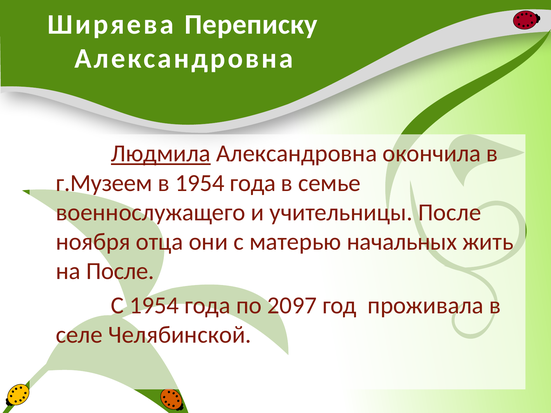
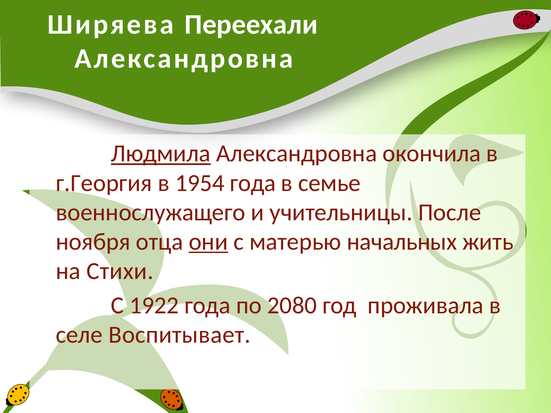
Переписку: Переписку -> Переехали
г.Музеем: г.Музеем -> г.Георгия
они underline: none -> present
на После: После -> Стихи
С 1954: 1954 -> 1922
2097: 2097 -> 2080
Челябинской: Челябинской -> Воспитывает
